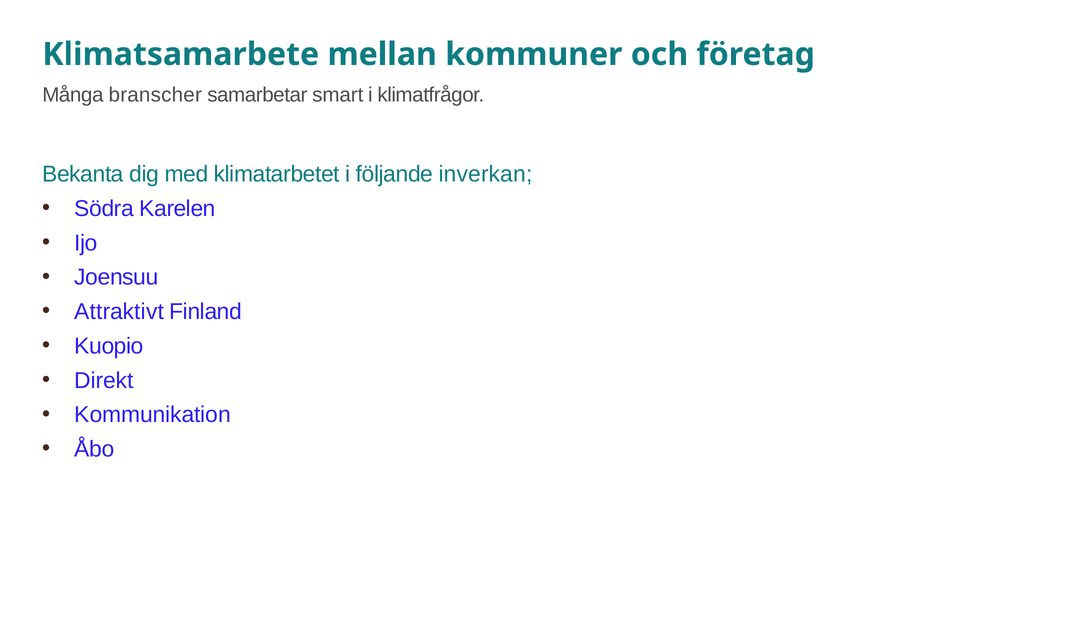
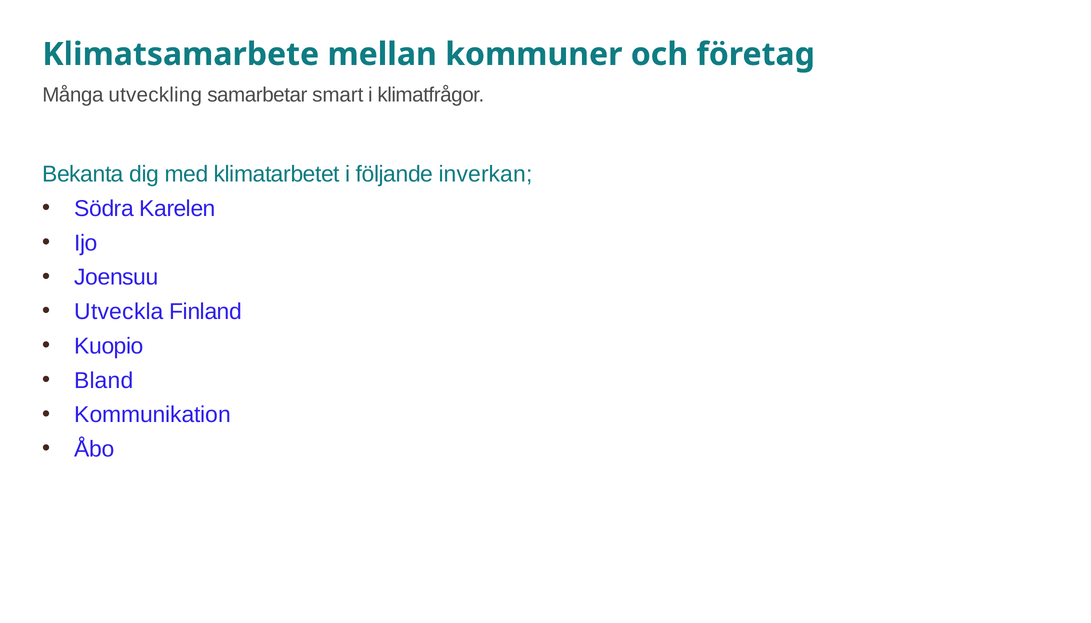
branscher: branscher -> utveckling
Attraktivt: Attraktivt -> Utveckla
Direkt: Direkt -> Bland
